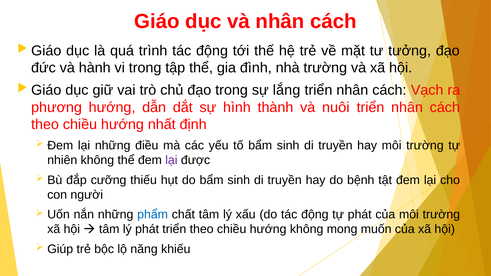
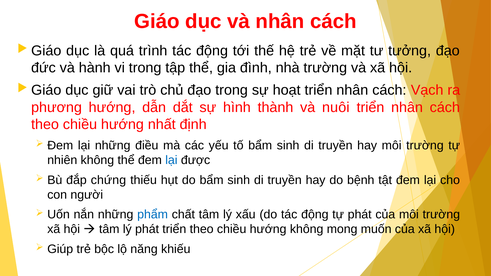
lắng: lắng -> hoạt
lại at (171, 160) colour: purple -> blue
cưỡng: cưỡng -> chứng
